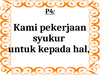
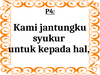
pekerjaan: pekerjaan -> jantungku
